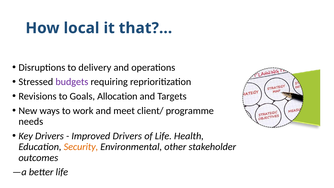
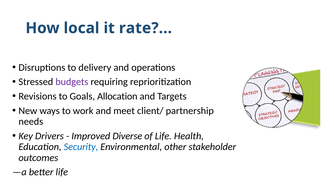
that: that -> rate
programme: programme -> partnership
Improved Drivers: Drivers -> Diverse
Security colour: orange -> blue
